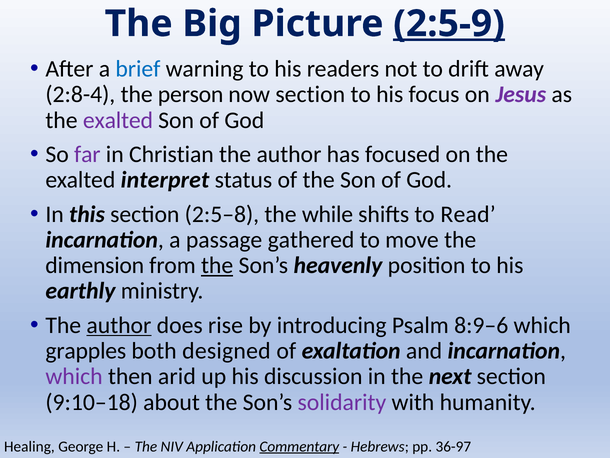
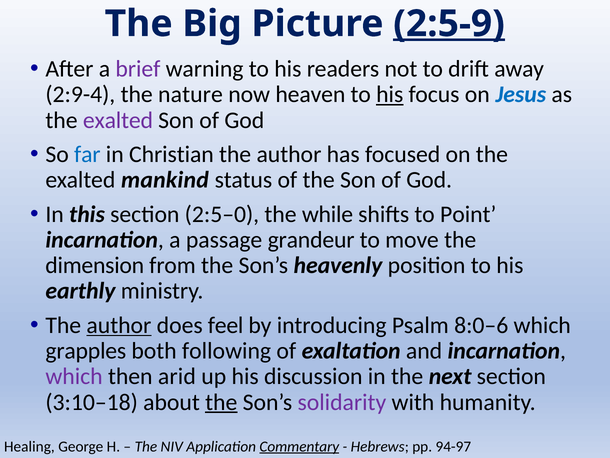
brief colour: blue -> purple
2:8-4: 2:8-4 -> 2:9-4
person: person -> nature
now section: section -> heaven
his at (390, 95) underline: none -> present
Jesus colour: purple -> blue
far colour: purple -> blue
interpret: interpret -> mankind
2:5–8: 2:5–8 -> 2:5–0
Read: Read -> Point
gathered: gathered -> grandeur
the at (217, 265) underline: present -> none
rise: rise -> feel
8:9–6: 8:9–6 -> 8:0–6
designed: designed -> following
9:10–18: 9:10–18 -> 3:10–18
the at (221, 402) underline: none -> present
36-97: 36-97 -> 94-97
